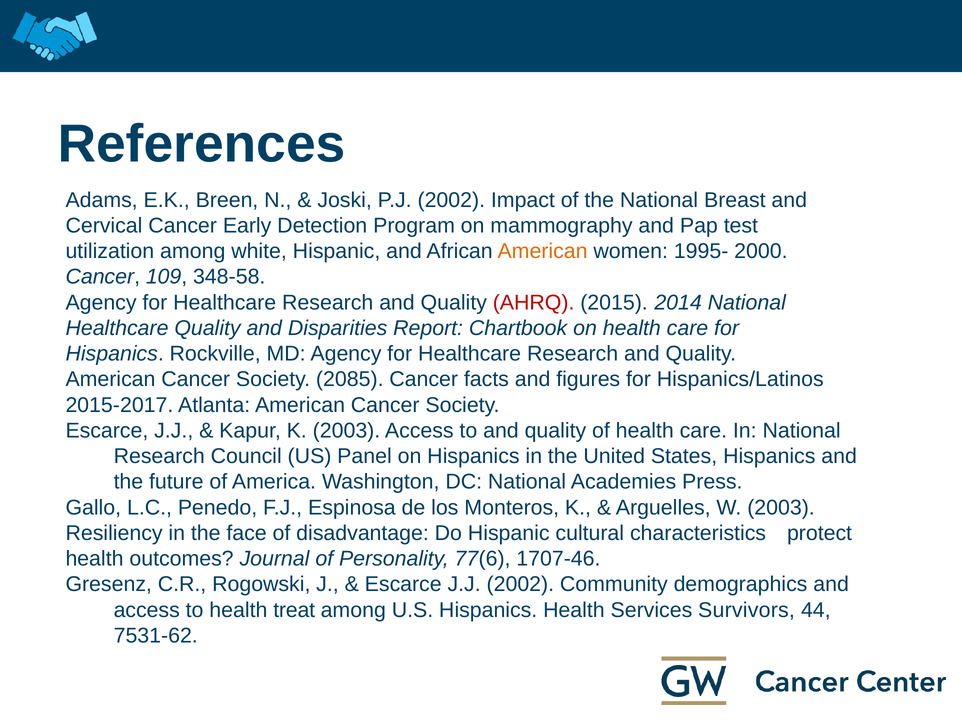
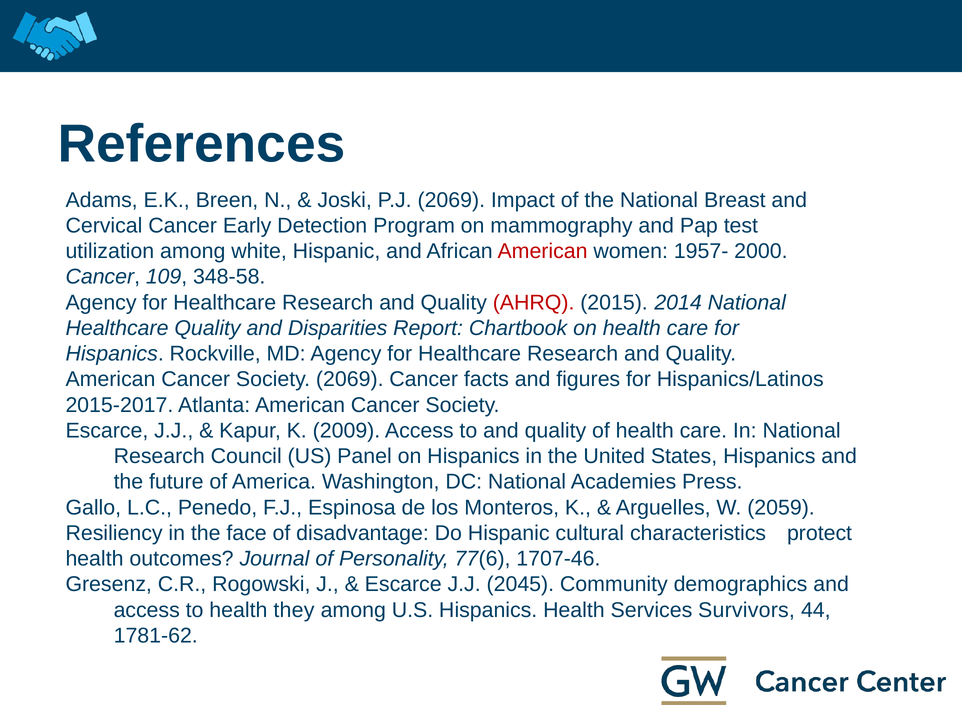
P.J 2002: 2002 -> 2069
American at (543, 251) colour: orange -> red
1995-: 1995- -> 1957-
Society 2085: 2085 -> 2069
K 2003: 2003 -> 2009
W 2003: 2003 -> 2059
J.J 2002: 2002 -> 2045
treat: treat -> they
7531-62: 7531-62 -> 1781-62
